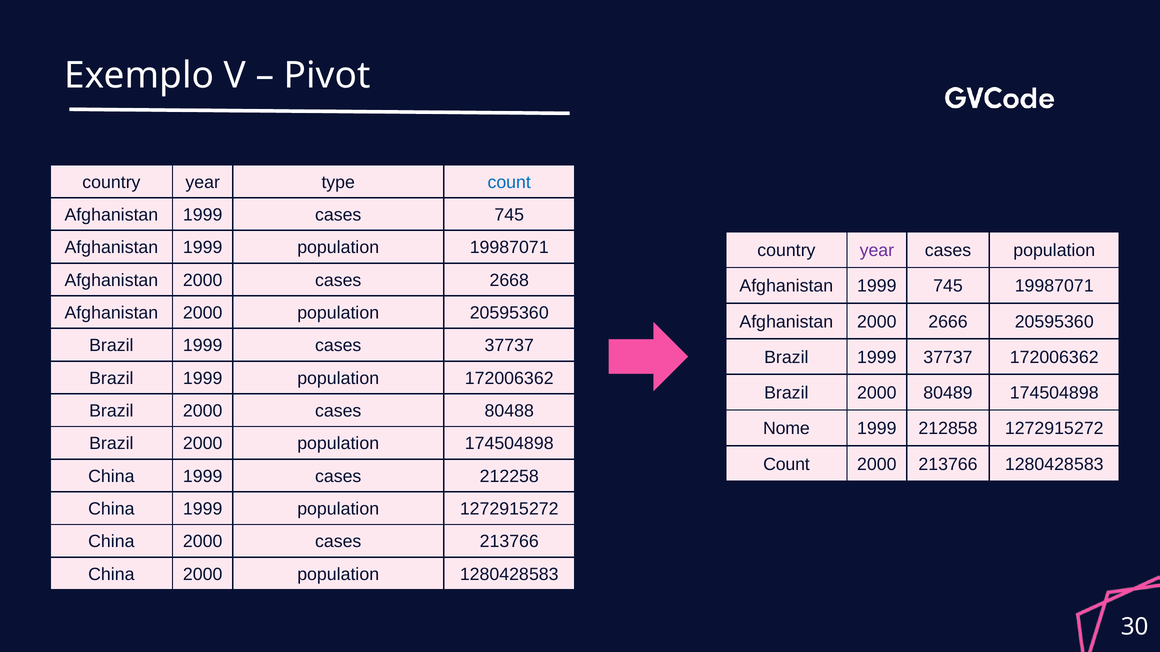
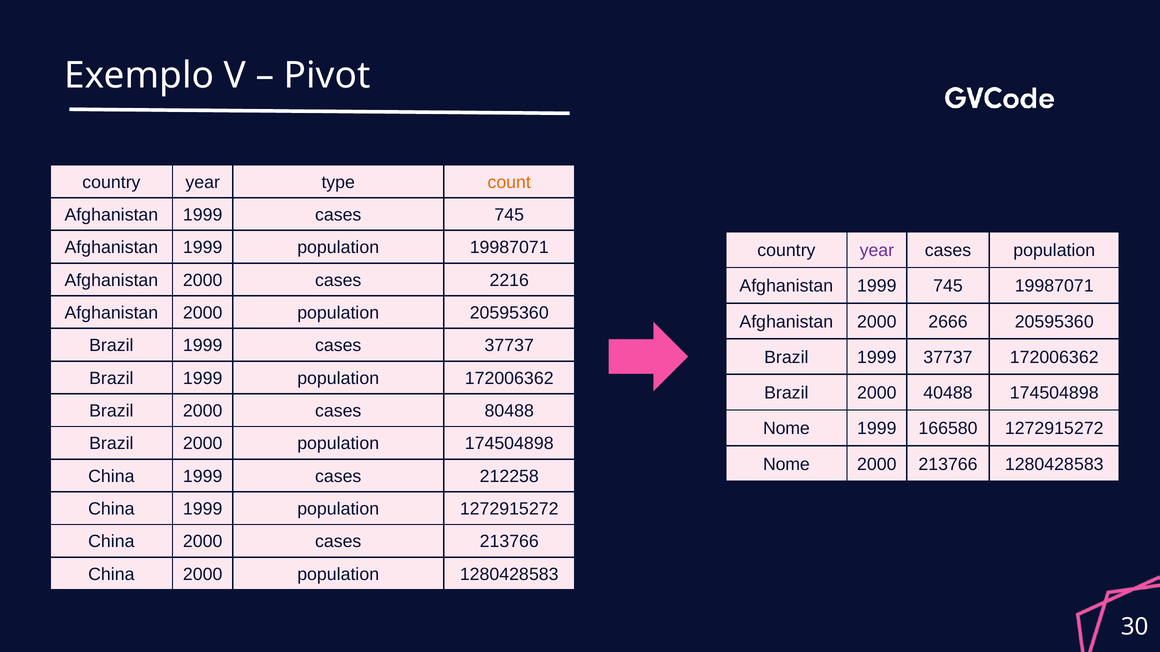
count at (509, 182) colour: blue -> orange
2668: 2668 -> 2216
80489: 80489 -> 40488
212858: 212858 -> 166580
Count at (786, 465): Count -> Nome
